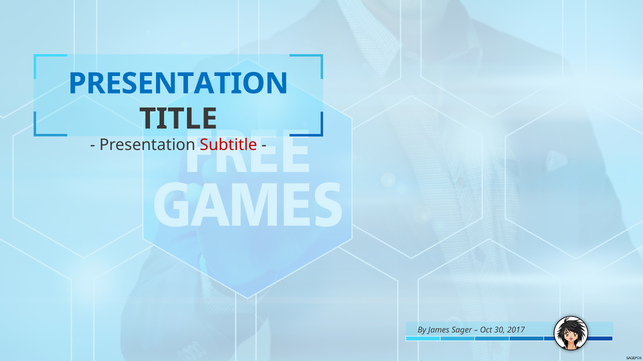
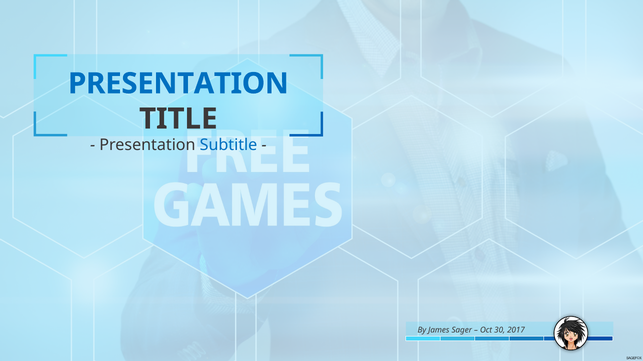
Subtitle colour: red -> blue
